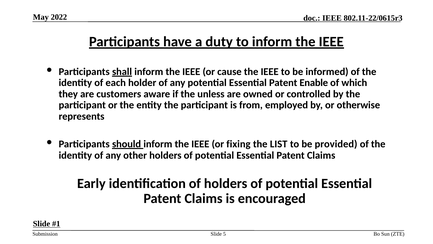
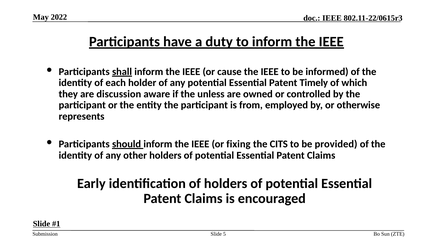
Enable: Enable -> Timely
customers: customers -> discussion
LIST: LIST -> CITS
